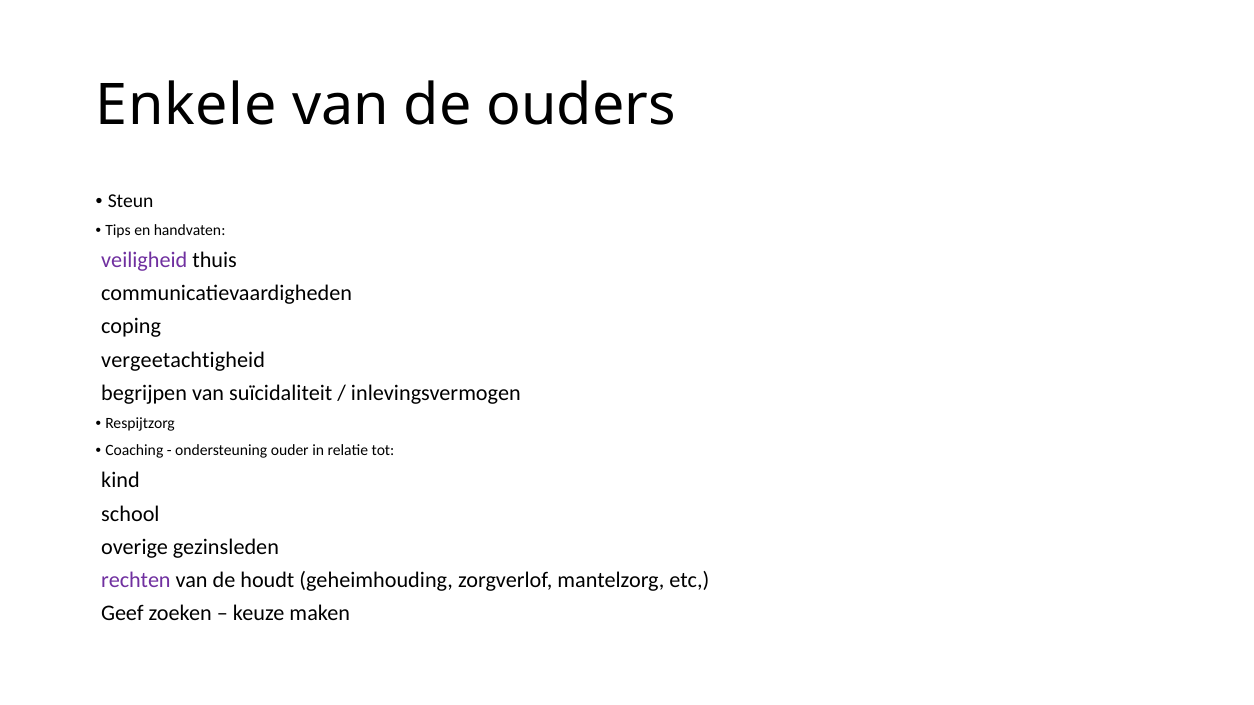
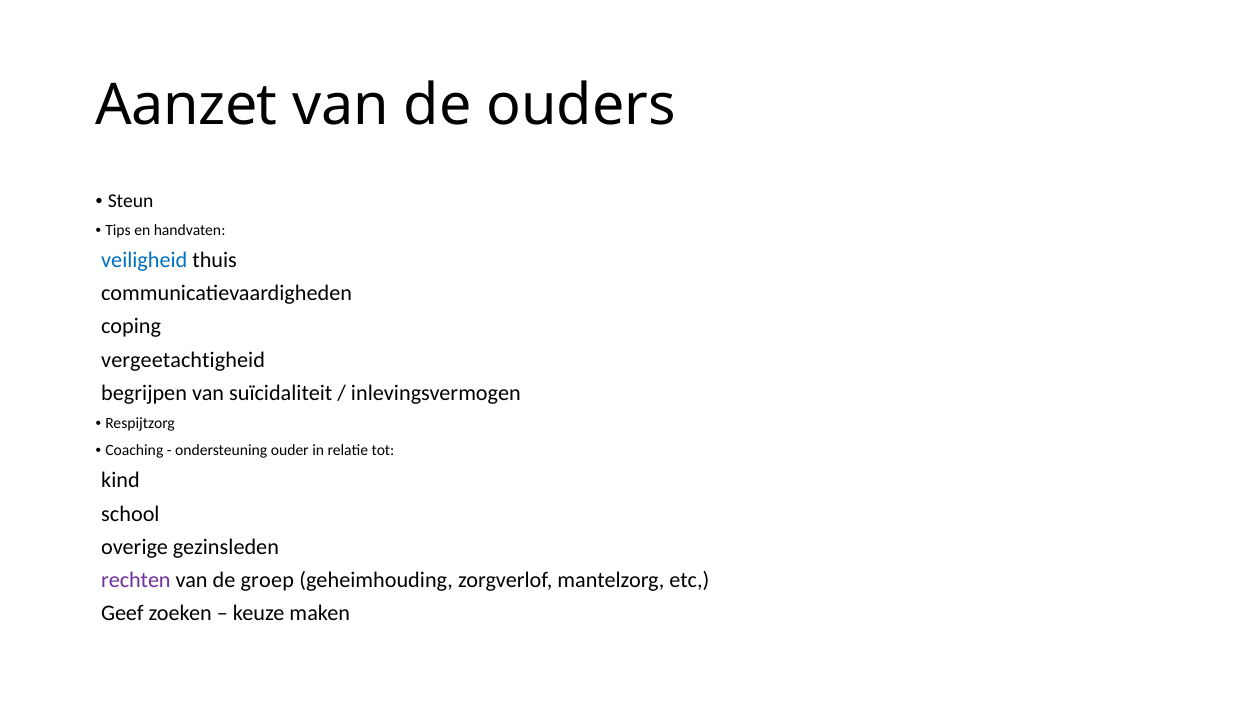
Enkele: Enkele -> Aanzet
veiligheid colour: purple -> blue
houdt: houdt -> groep
